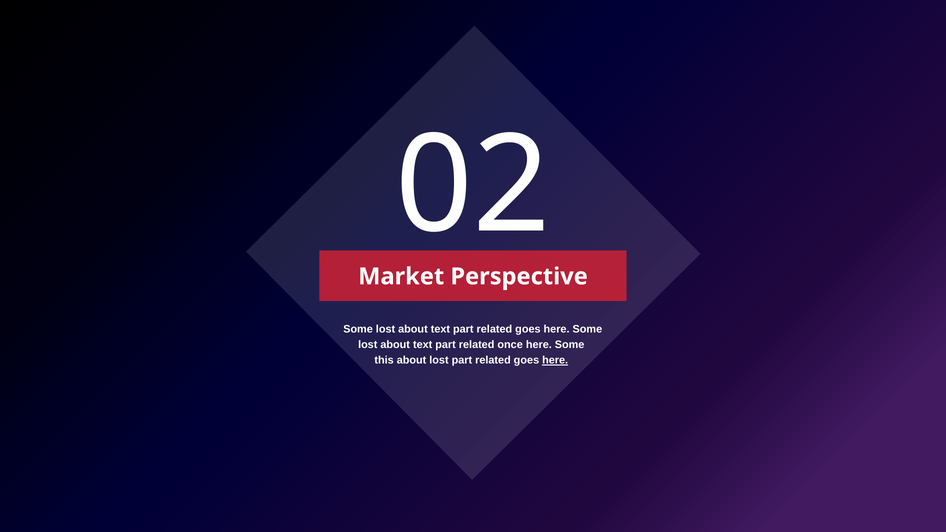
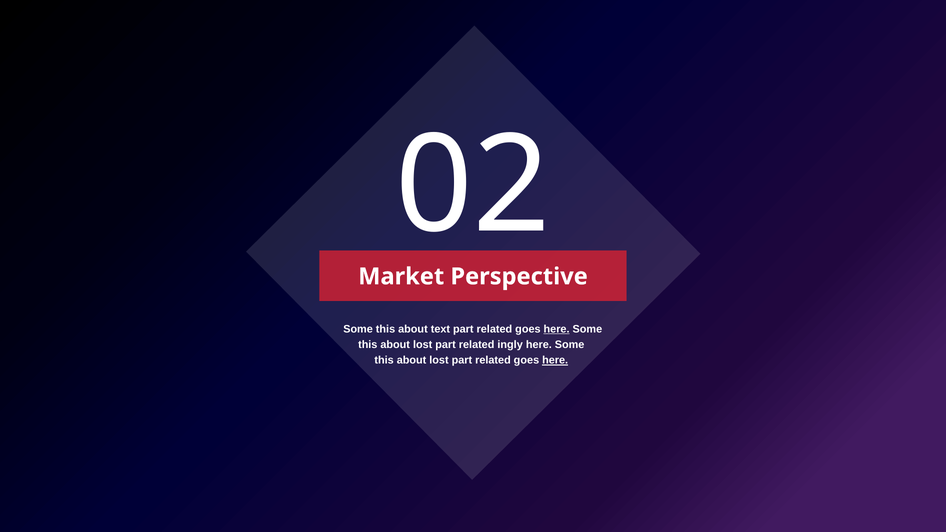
lost at (386, 329): lost -> this
here at (557, 329) underline: none -> present
lost at (368, 345): lost -> this
text at (423, 345): text -> lost
once: once -> ingly
